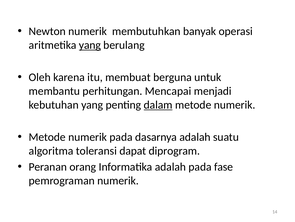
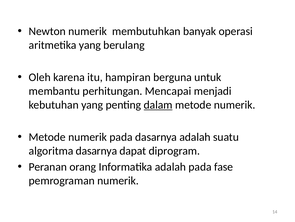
yang at (90, 45) underline: present -> none
membuat: membuat -> hampiran
algoritma toleransi: toleransi -> dasarnya
